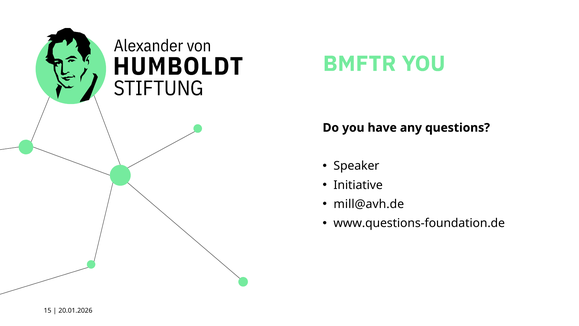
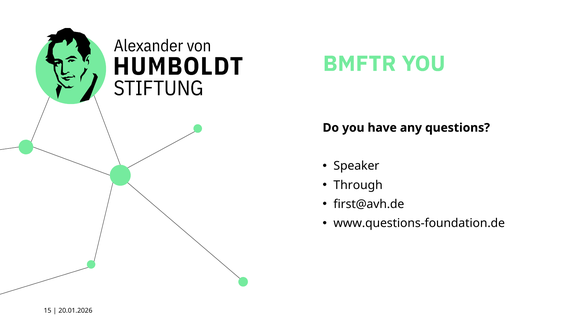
Initiative: Initiative -> Through
mill@avh.de: mill@avh.de -> first@avh.de
